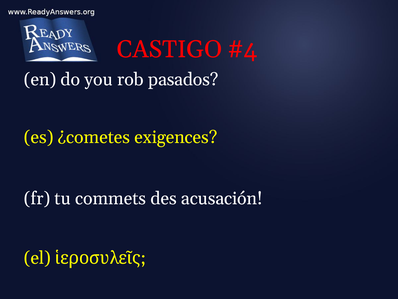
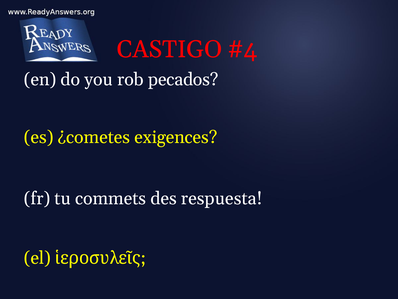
pasados: pasados -> pecados
acusación: acusación -> respuesta
